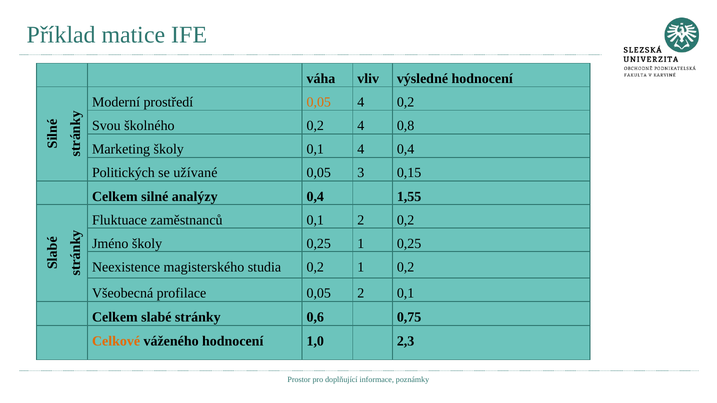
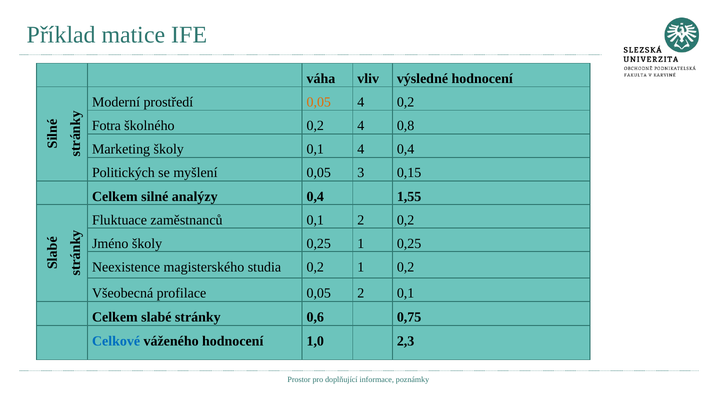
Svou: Svou -> Fotra
užívané: užívané -> myšlení
Celkové colour: orange -> blue
